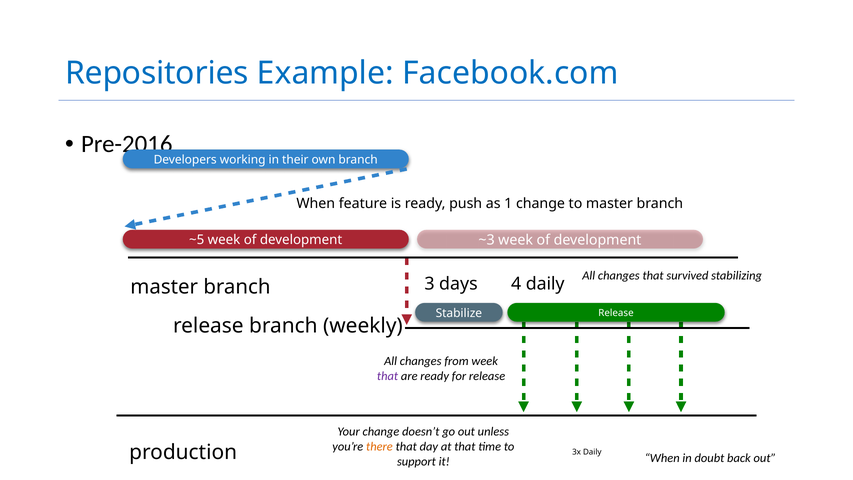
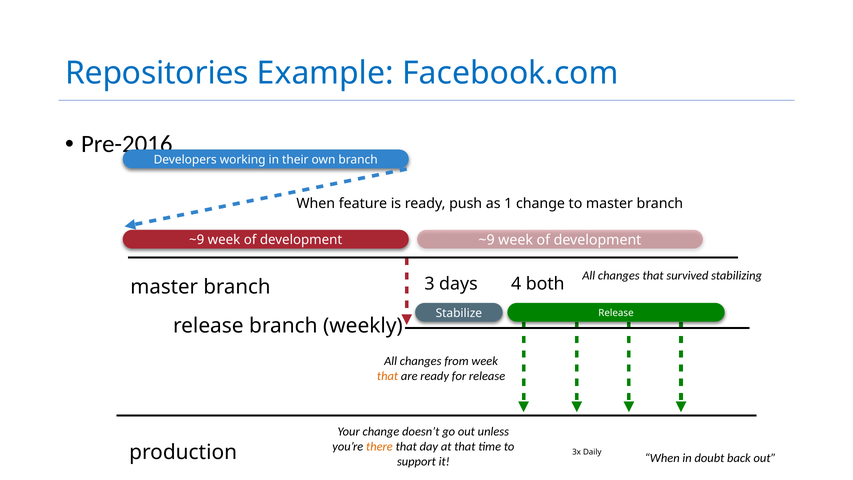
~3 at (487, 240): ~3 -> ~9
~5 at (197, 240): ~5 -> ~9
4 daily: daily -> both
that at (388, 376) colour: purple -> orange
